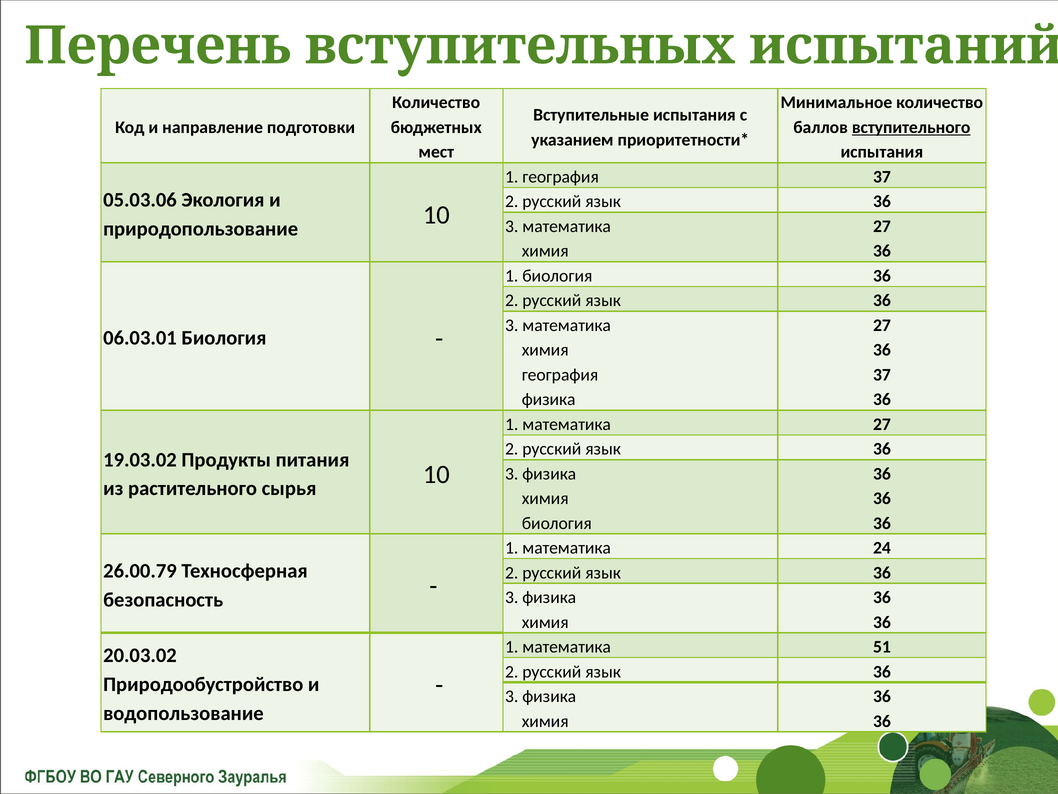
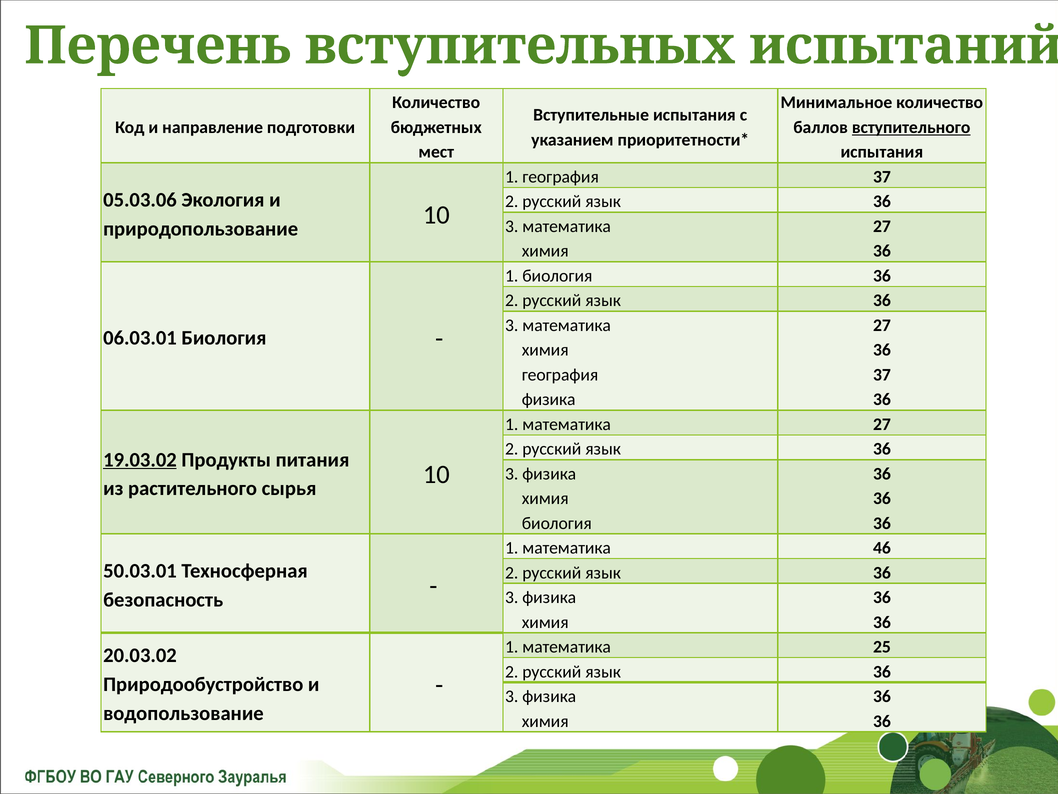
19.03.02 underline: none -> present
24: 24 -> 46
26.00.79: 26.00.79 -> 50.03.01
51: 51 -> 25
